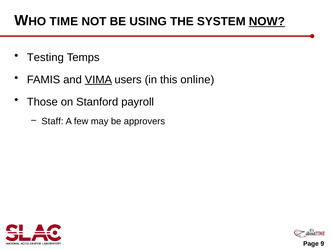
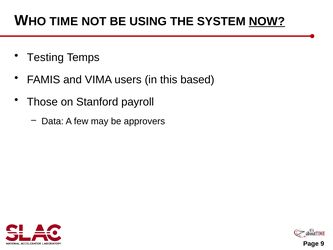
VIMA underline: present -> none
online: online -> based
Staff: Staff -> Data
